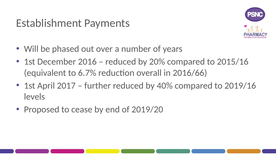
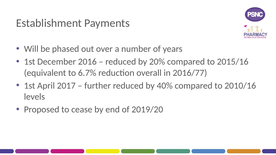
2016/66: 2016/66 -> 2016/77
2019/16: 2019/16 -> 2010/16
